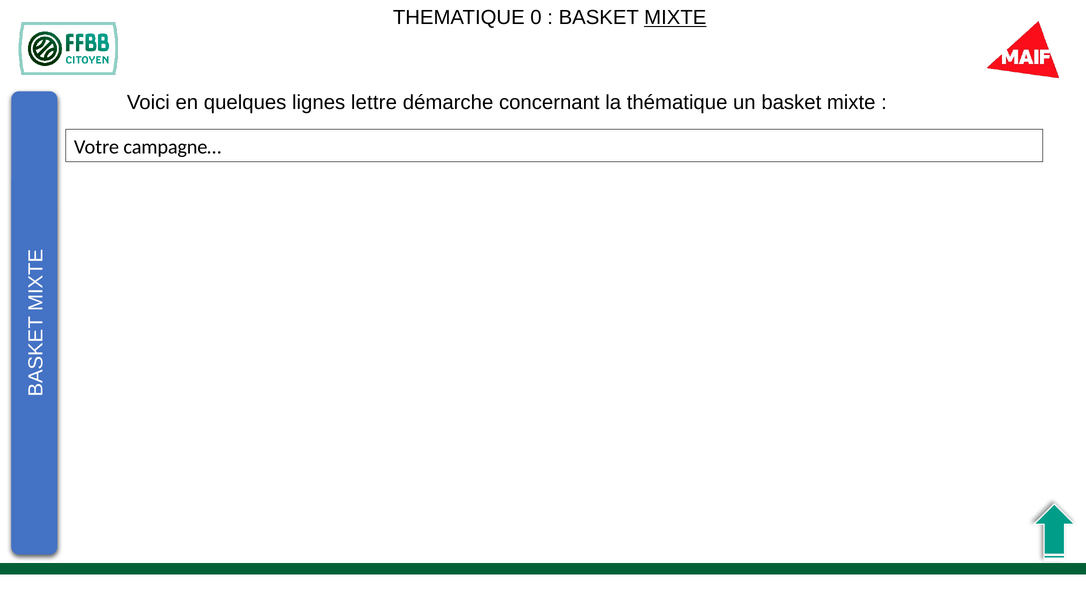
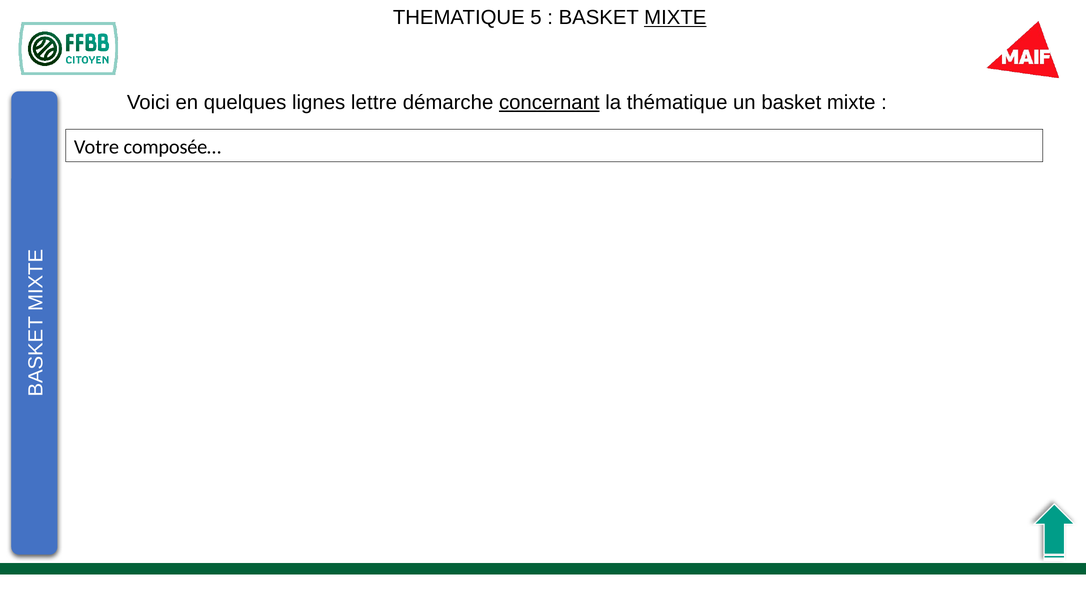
0: 0 -> 5
concernant underline: none -> present
campagne…: campagne… -> composée…
